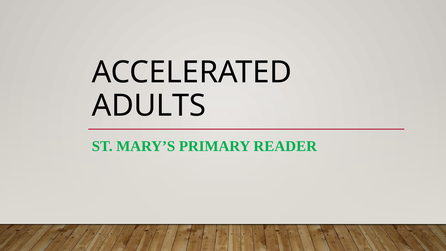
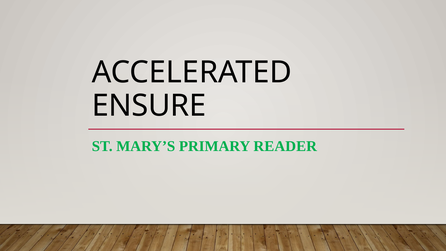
ADULTS: ADULTS -> ENSURE
